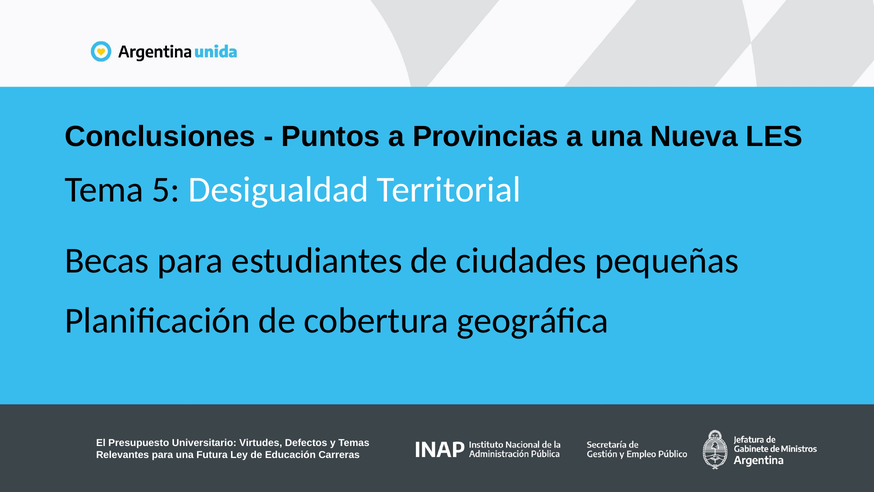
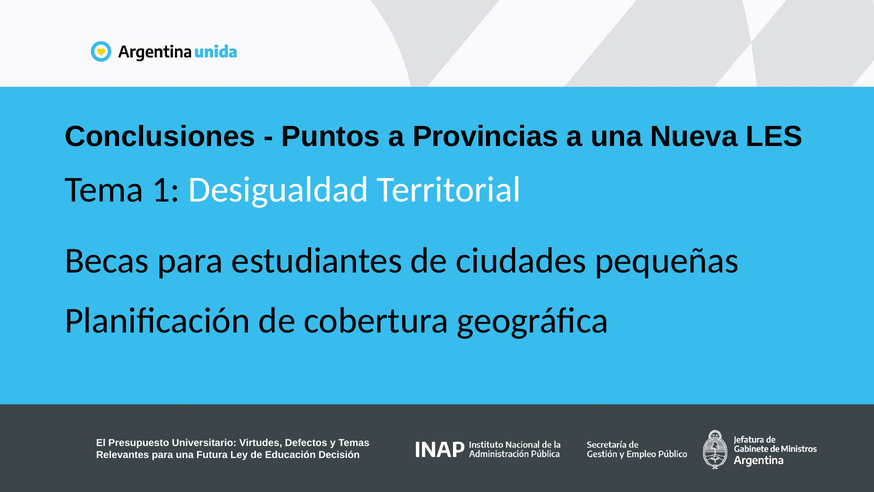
5: 5 -> 1
Carreras: Carreras -> Decisión
